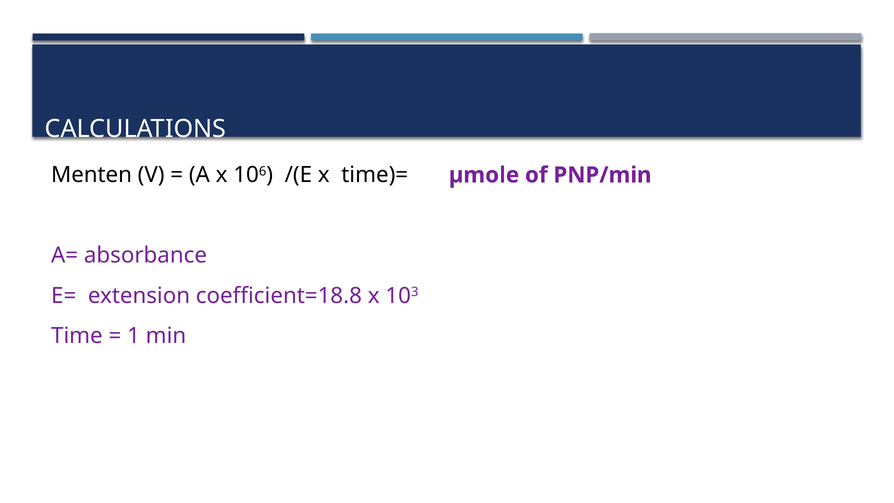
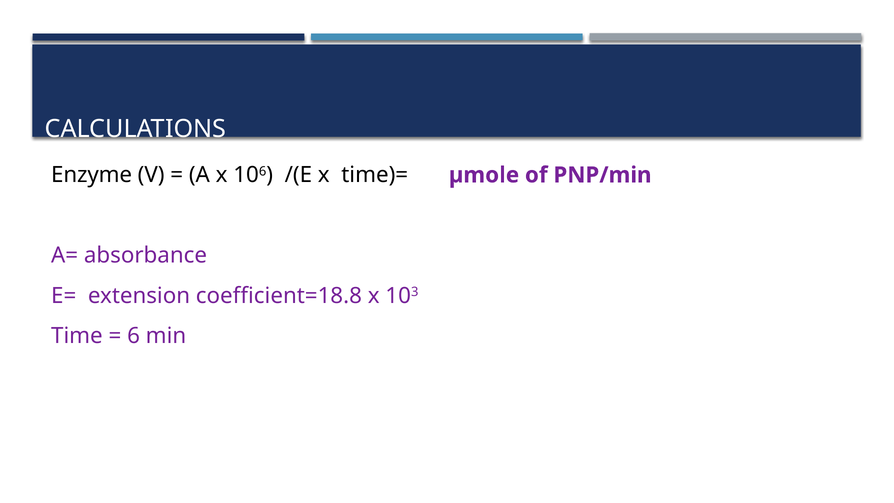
Menten: Menten -> Enzyme
1: 1 -> 6
